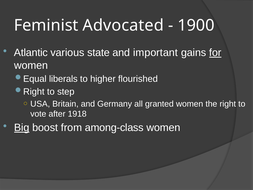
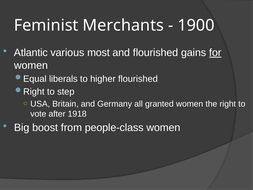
Advocated: Advocated -> Merchants
state: state -> most
and important: important -> flourished
Big underline: present -> none
among-class: among-class -> people-class
